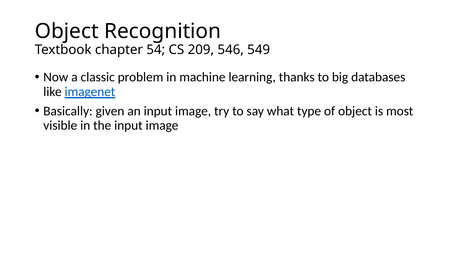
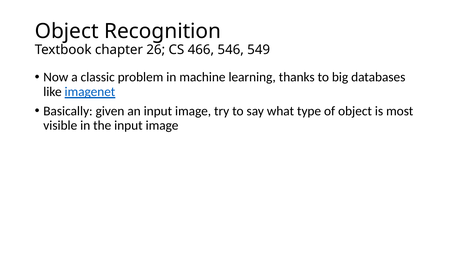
54: 54 -> 26
209: 209 -> 466
